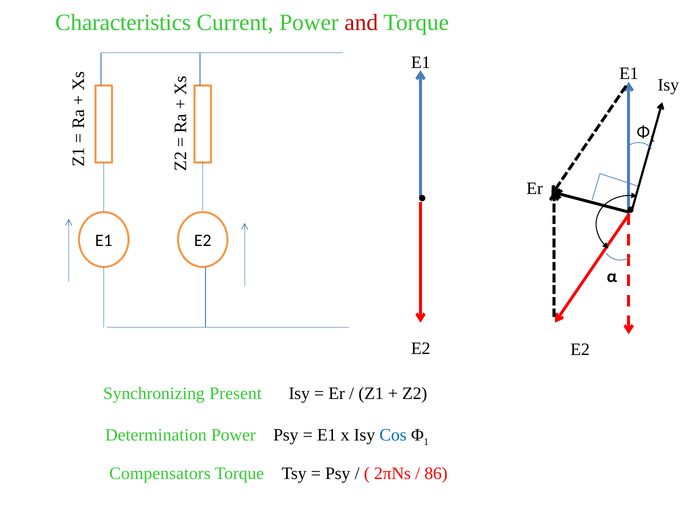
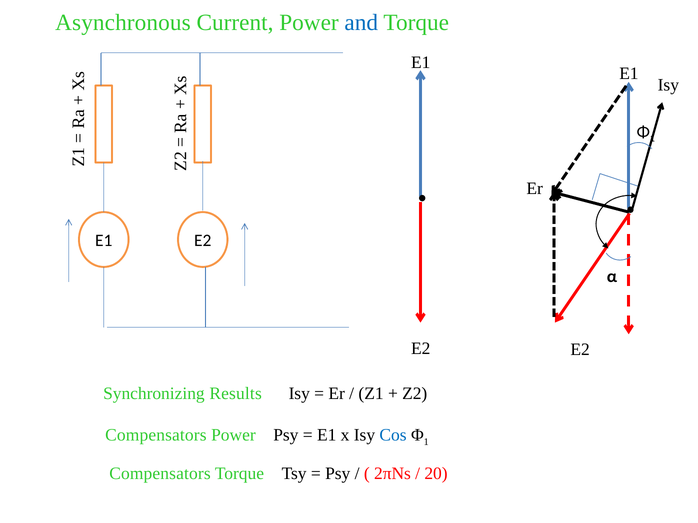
Characteristics: Characteristics -> Asynchronous
and colour: red -> blue
Present: Present -> Results
Determination at (156, 436): Determination -> Compensators
86: 86 -> 20
